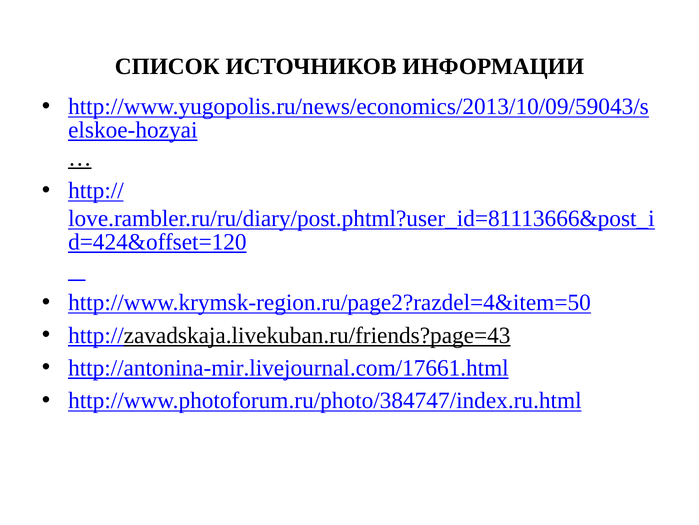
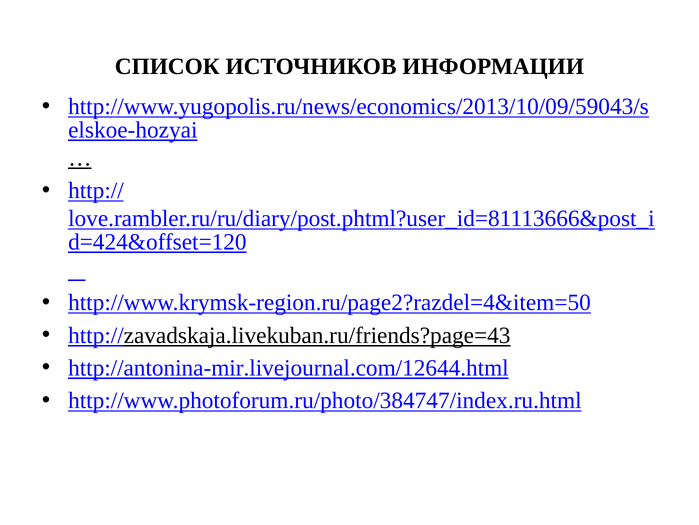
http://antonina-mir.livejournal.com/17661.html: http://antonina-mir.livejournal.com/17661.html -> http://antonina-mir.livejournal.com/12644.html
